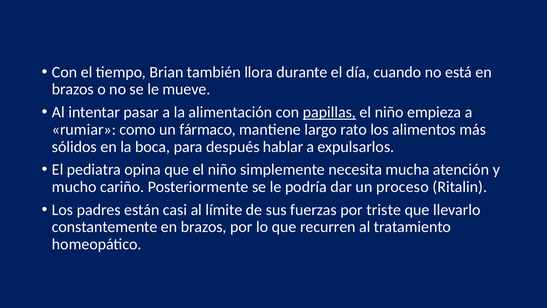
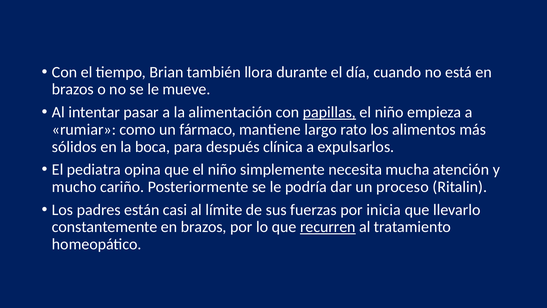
hablar: hablar -> clínica
triste: triste -> inicia
recurren underline: none -> present
